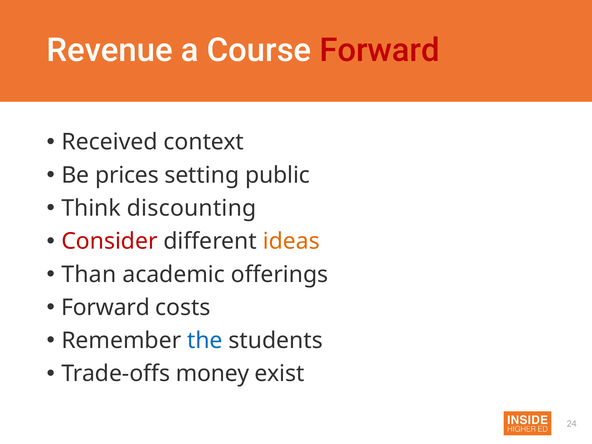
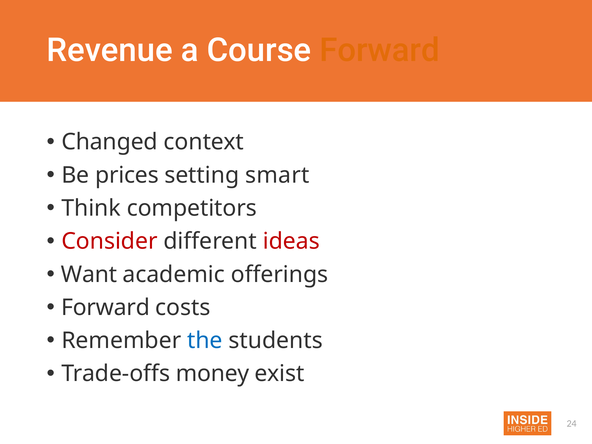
Forward at (380, 50) colour: red -> orange
Received: Received -> Changed
public: public -> smart
discounting: discounting -> competitors
ideas colour: orange -> red
Than: Than -> Want
